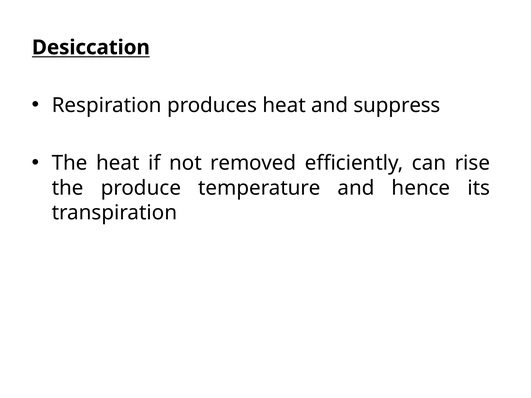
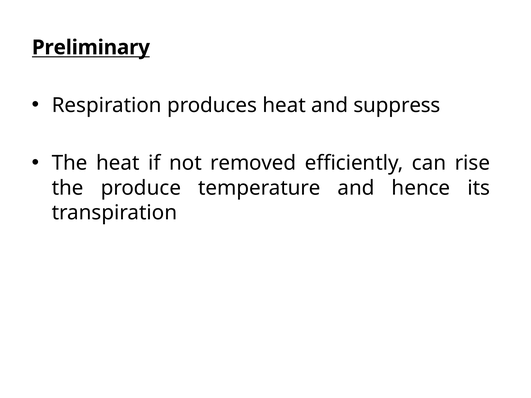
Desiccation: Desiccation -> Preliminary
